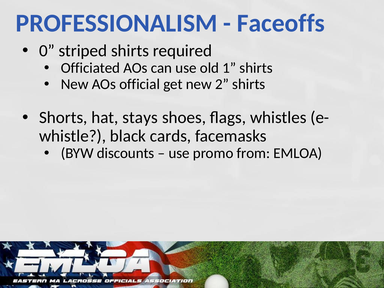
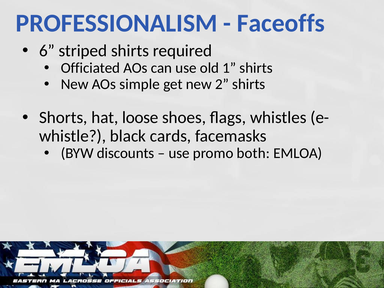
0: 0 -> 6
official: official -> simple
stays: stays -> loose
from: from -> both
